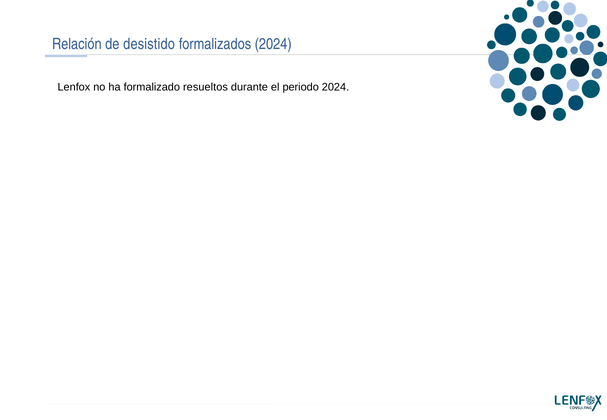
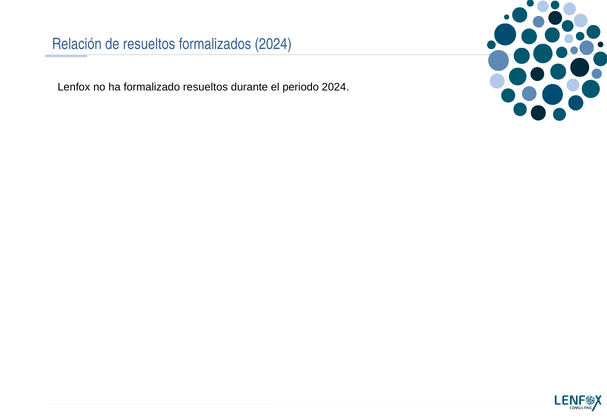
de desistido: desistido -> resueltos
